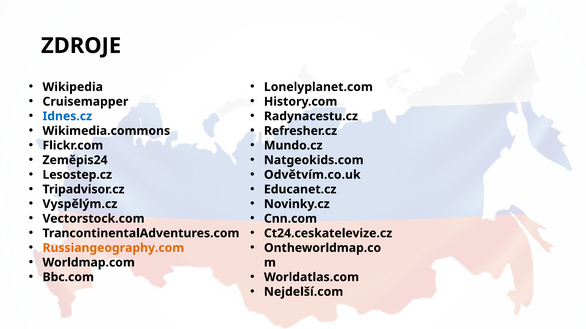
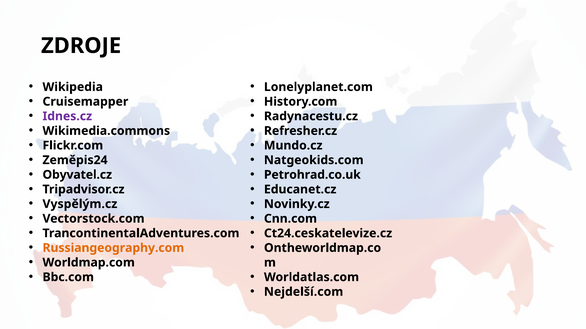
Idnes.cz colour: blue -> purple
Lesostep.cz: Lesostep.cz -> Obyvatel.cz
Odvětvím.co.uk: Odvětvím.co.uk -> Petrohrad.co.uk
